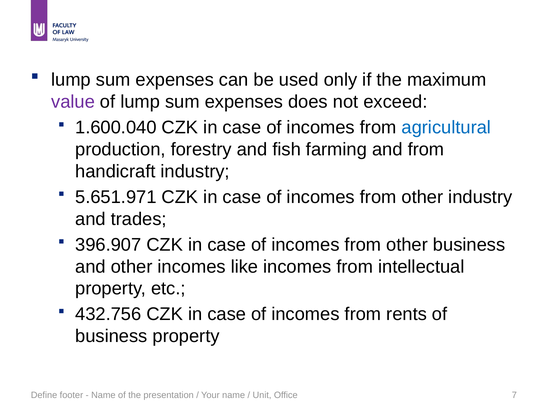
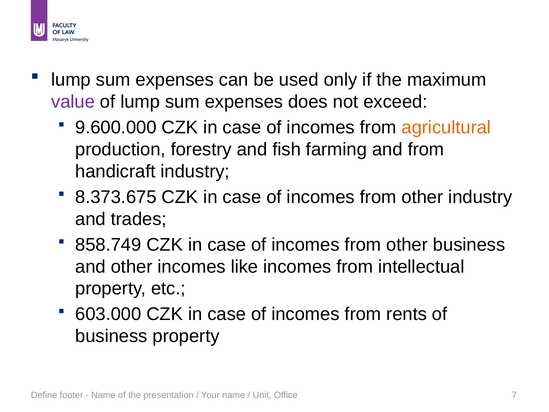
1.600.040: 1.600.040 -> 9.600.000
agricultural colour: blue -> orange
5.651.971: 5.651.971 -> 8.373.675
396.907: 396.907 -> 858.749
432.756: 432.756 -> 603.000
